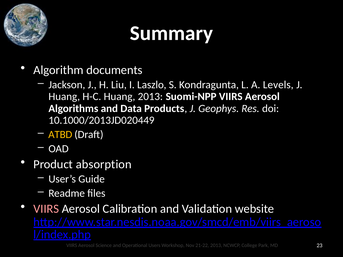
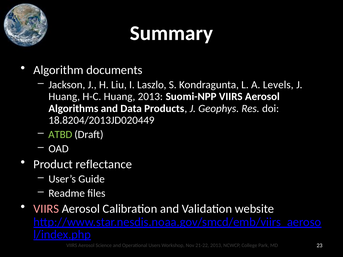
10.1000/2013JD020449: 10.1000/2013JD020449 -> 18.8204/2013JD020449
ATBD colour: yellow -> light green
absorption: absorption -> reflectance
